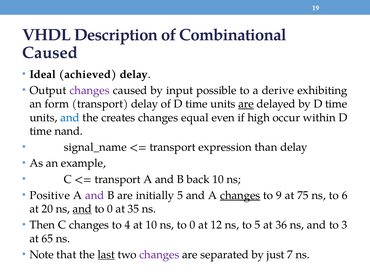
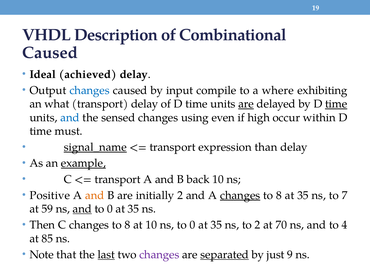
changes at (90, 90) colour: purple -> blue
possible: possible -> compile
derive: derive -> where
form: form -> what
time at (336, 104) underline: none -> present
creates: creates -> sensed
equal: equal -> using
nand: nand -> must
signal_name underline: none -> present
example underline: none -> present
and at (95, 195) colour: purple -> orange
initially 5: 5 -> 2
9 at (279, 195): 9 -> 8
75 at (303, 195): 75 -> 35
6: 6 -> 7
20: 20 -> 59
C changes to 4: 4 -> 8
12 at (216, 225): 12 -> 35
to 5: 5 -> 2
36: 36 -> 70
3: 3 -> 4
65: 65 -> 85
separated underline: none -> present
7: 7 -> 9
